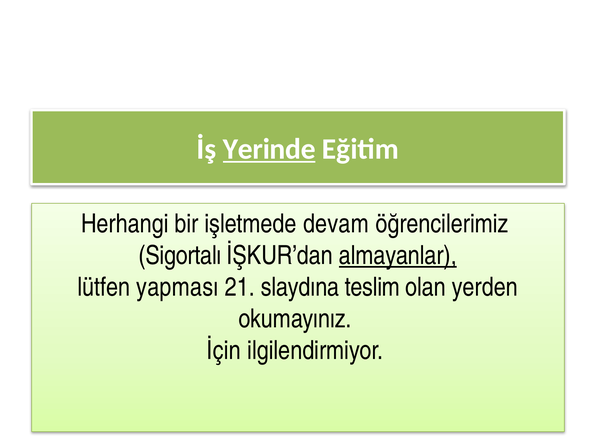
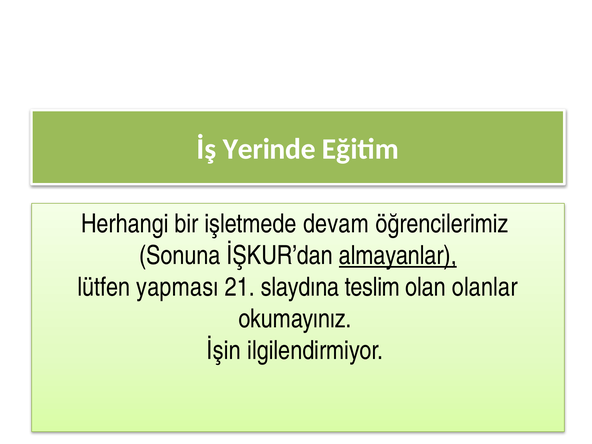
Yerinde underline: present -> none
Sigortalı: Sigortalı -> Sonuna
yerden: yerden -> olanlar
İçin: İçin -> İşin
